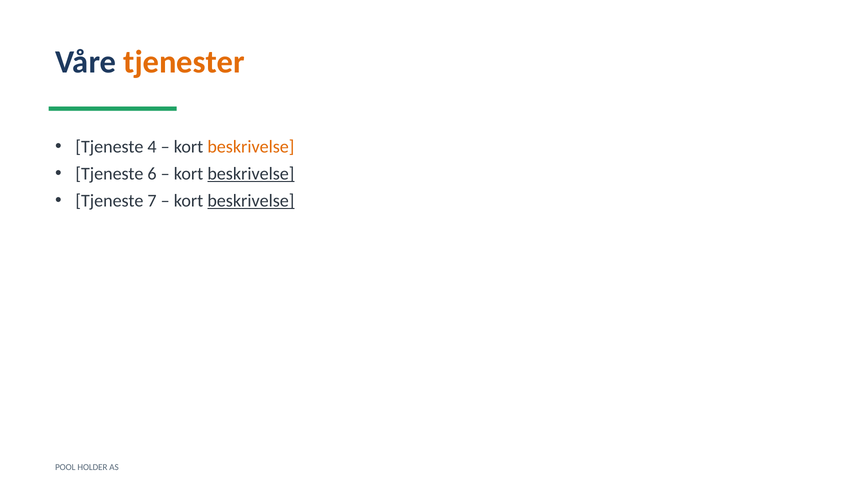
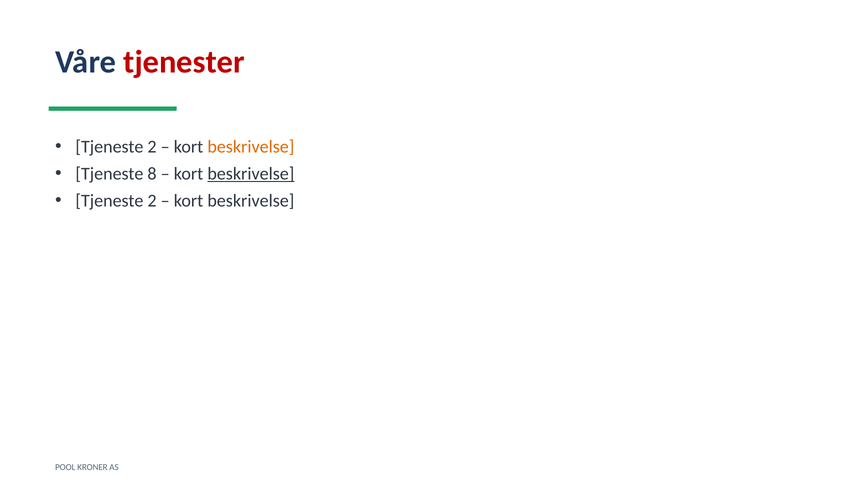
tjenester colour: orange -> red
4 at (152, 147): 4 -> 2
6: 6 -> 8
7 at (152, 201): 7 -> 2
beskrivelse at (251, 201) underline: present -> none
HOLDER: HOLDER -> KRONER
